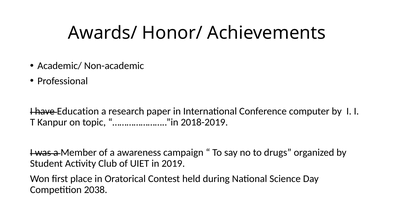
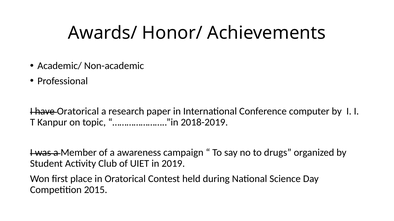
have Education: Education -> Oratorical
2038: 2038 -> 2015
